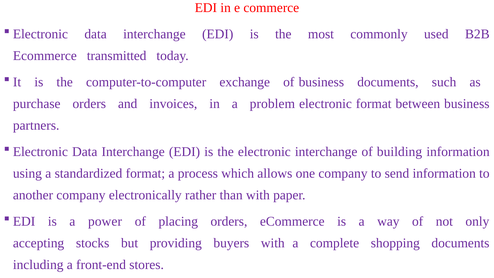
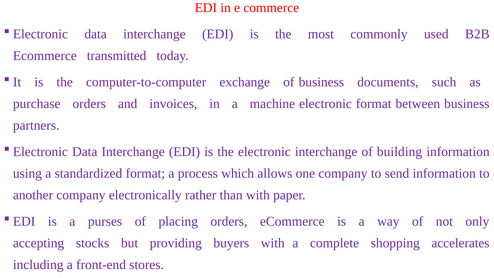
problem: problem -> machine
power: power -> purses
shopping documents: documents -> accelerates
